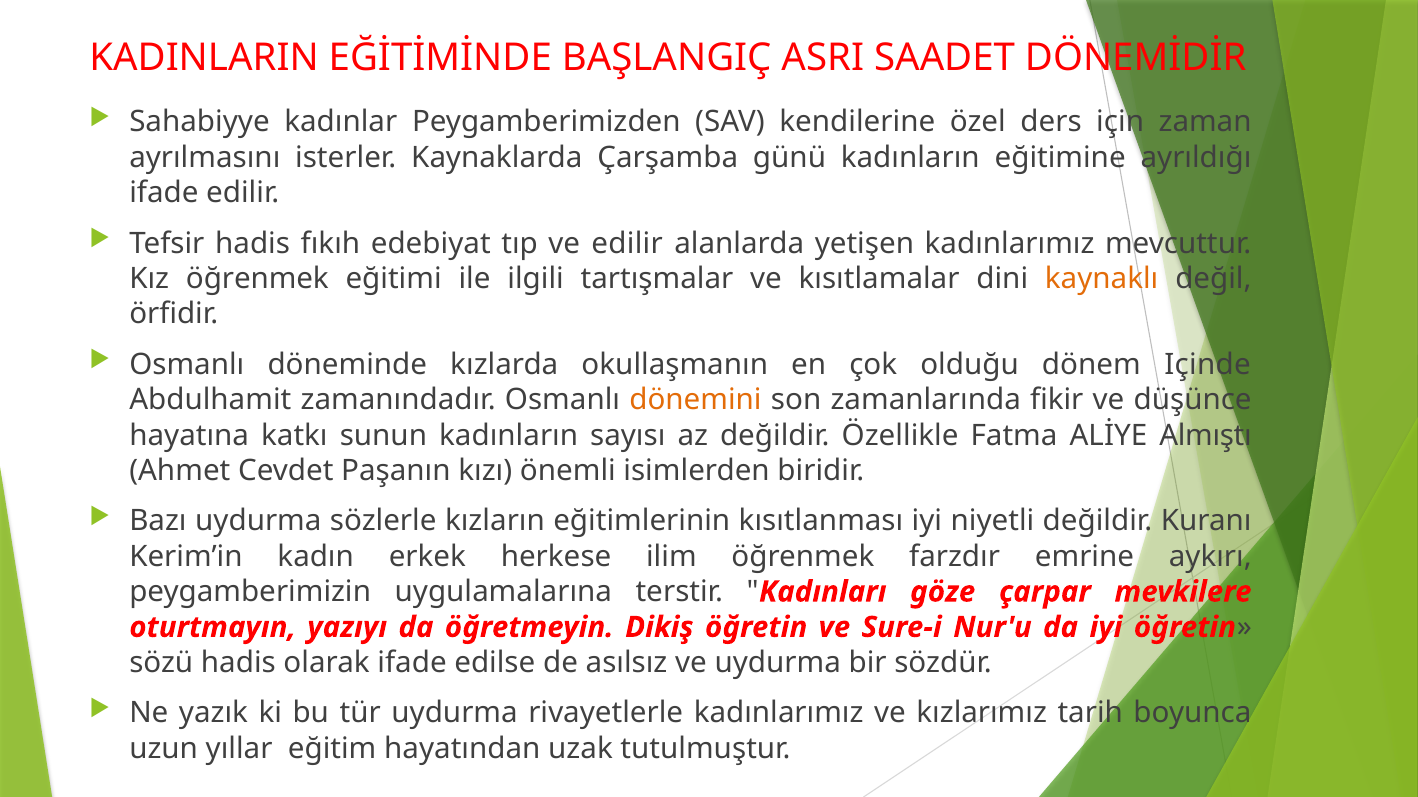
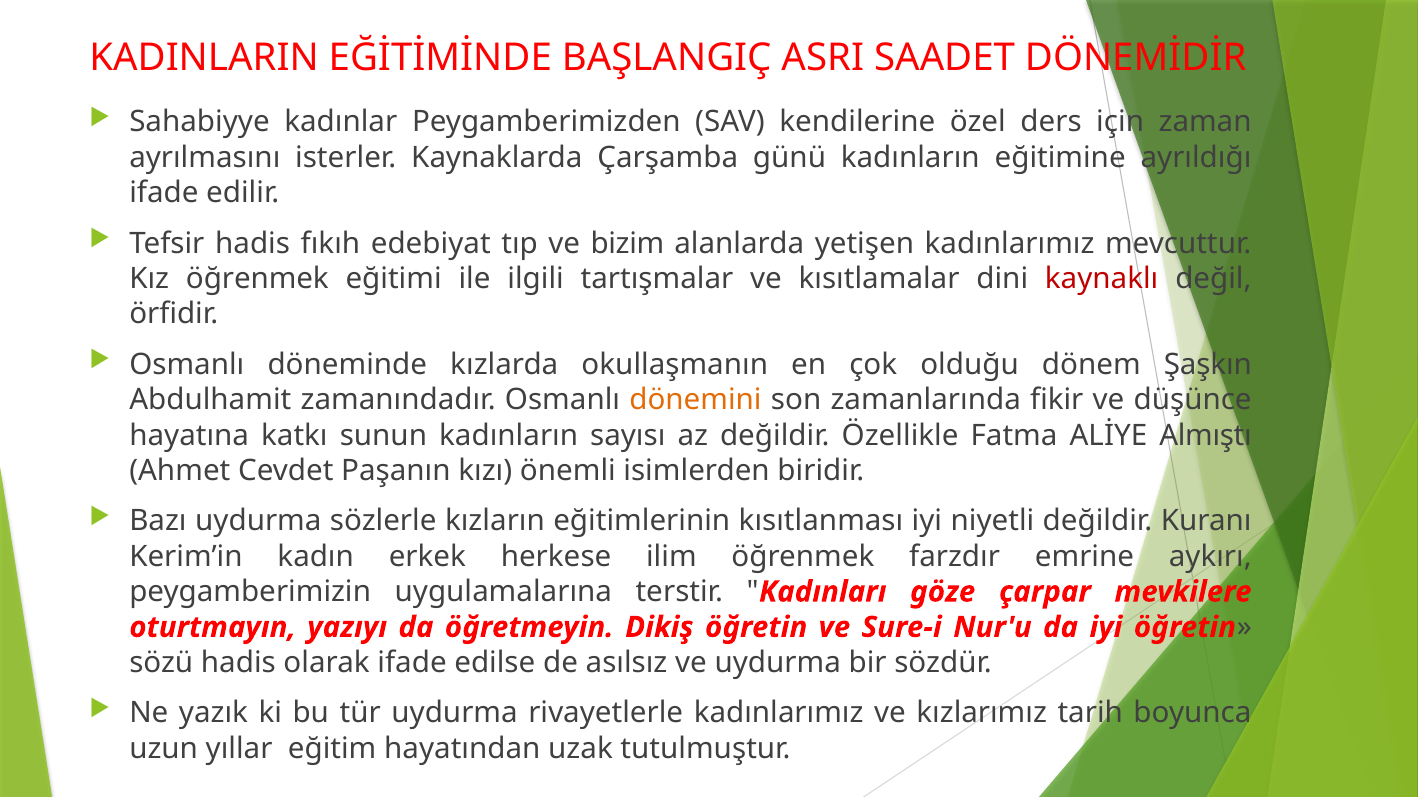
ve edilir: edilir -> bizim
kaynaklı colour: orange -> red
Içinde: Içinde -> Şaşkın
